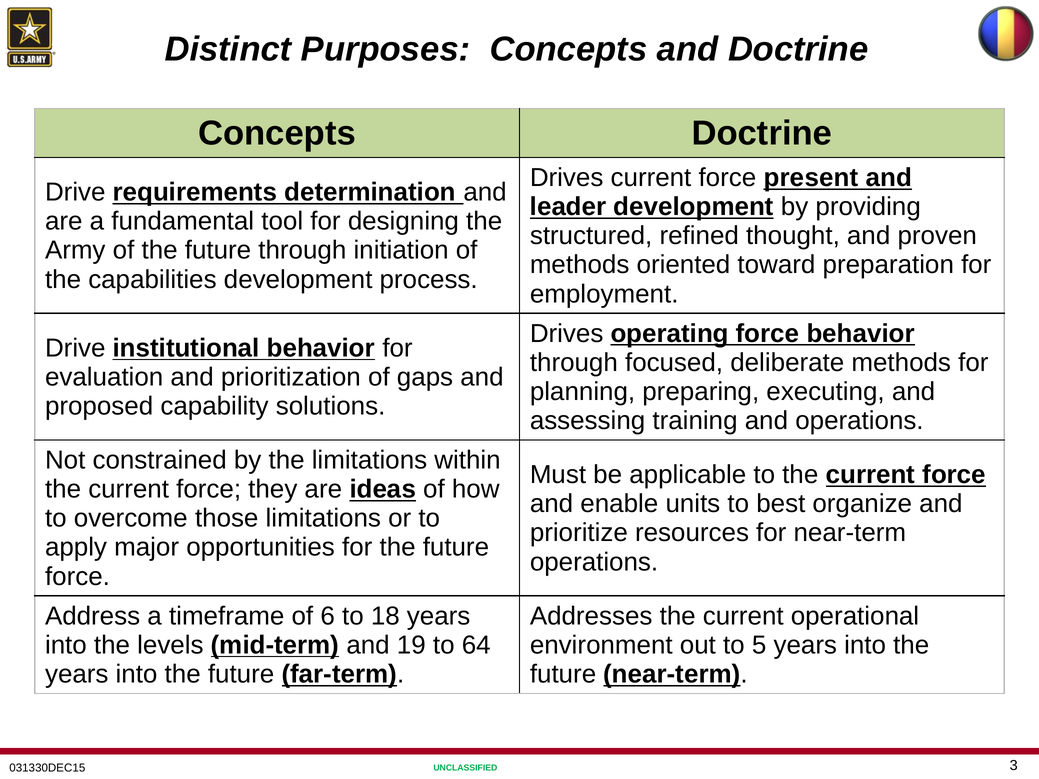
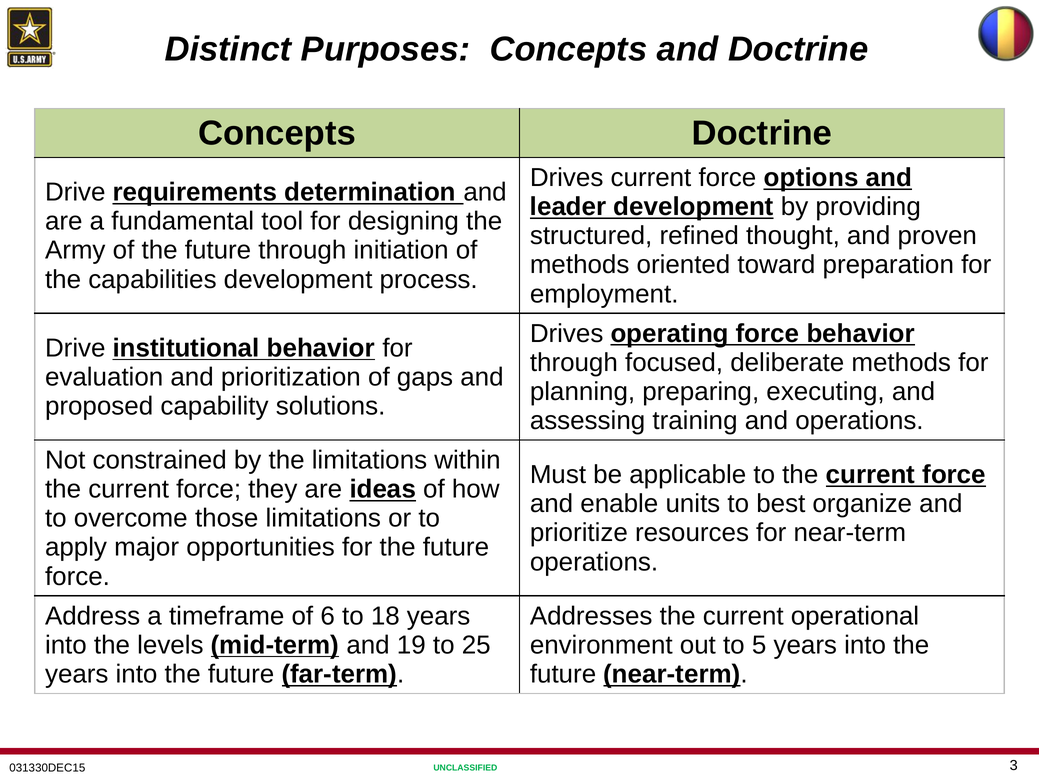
present: present -> options
64: 64 -> 25
